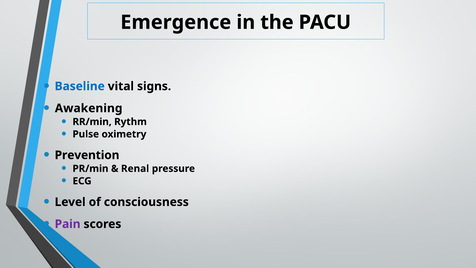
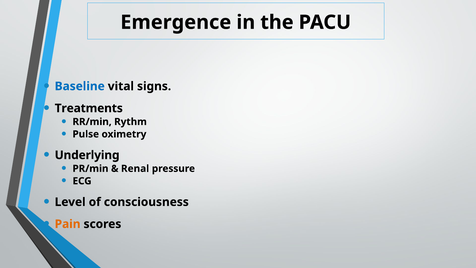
Awakening: Awakening -> Treatments
Prevention: Prevention -> Underlying
Pain colour: purple -> orange
